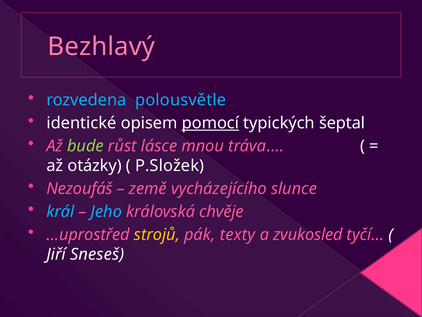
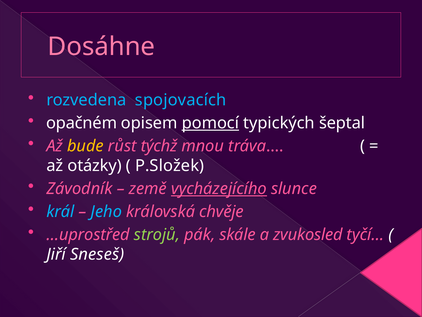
Bezhlavý: Bezhlavý -> Dosáhne
polousvětle: polousvětle -> spojovacích
identické: identické -> opačném
bude colour: light green -> yellow
lásce: lásce -> týchž
Nezoufáš: Nezoufáš -> Závodník
vycházejícího underline: none -> present
strojů colour: yellow -> light green
texty: texty -> skále
